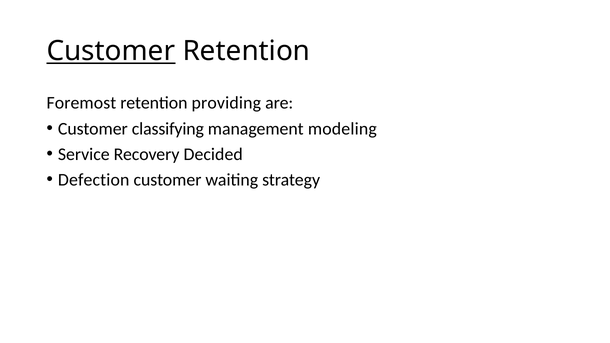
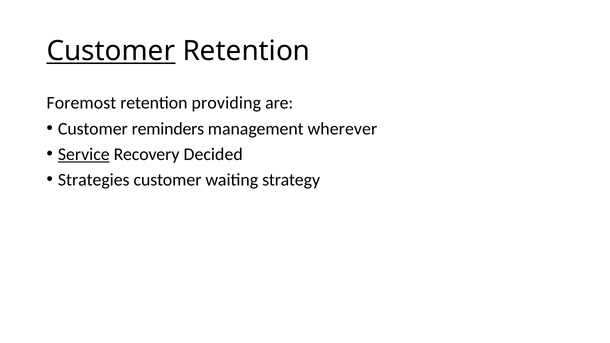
classifying: classifying -> reminders
modeling: modeling -> wherever
Service underline: none -> present
Defection: Defection -> Strategies
